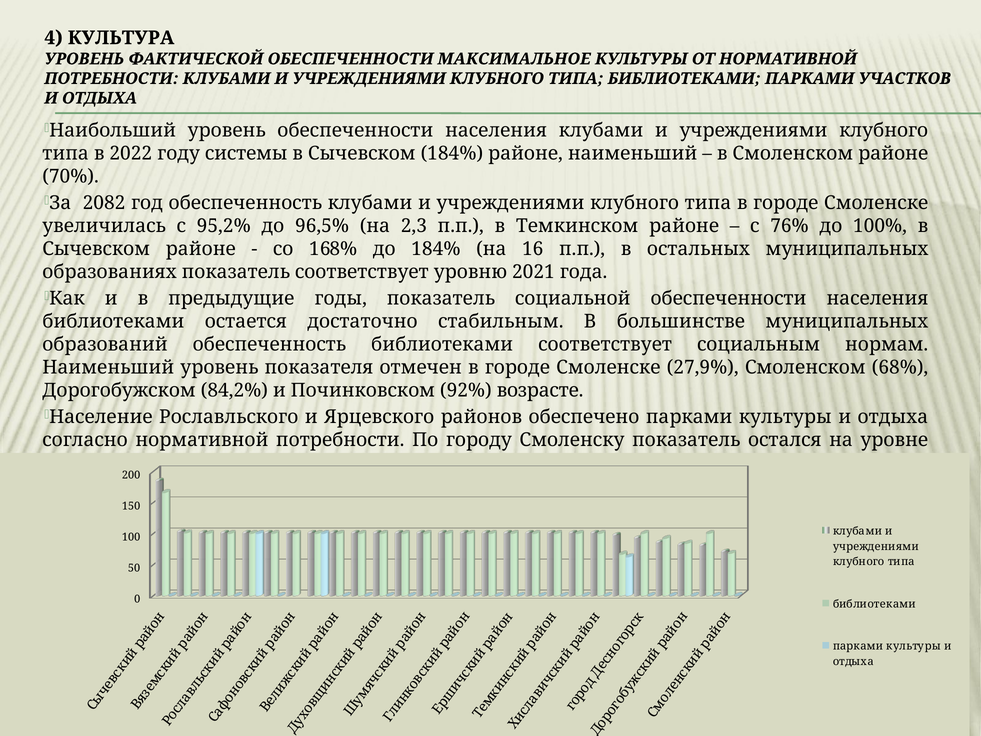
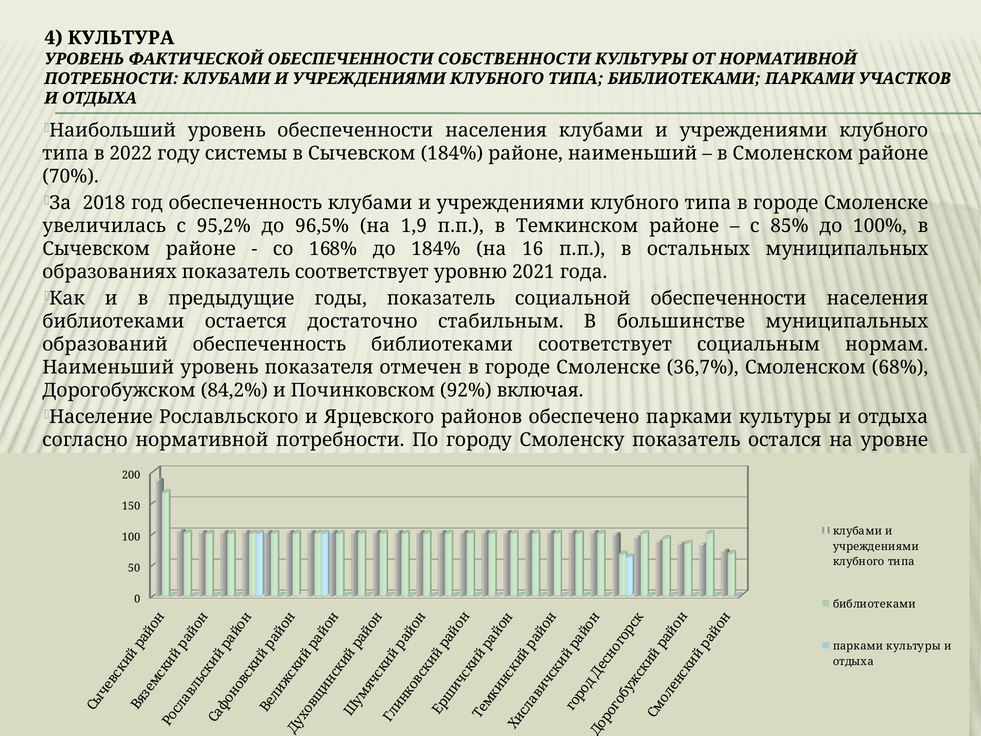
МАКСИМАЛЬНОЕ: МАКСИМАЛЬНОЕ -> СОБСТВЕННОСТИ
2082: 2082 -> 2018
2,3: 2,3 -> 1,9
76%: 76% -> 85%
27,9%: 27,9% -> 36,7%
возрасте: возрасте -> включая
